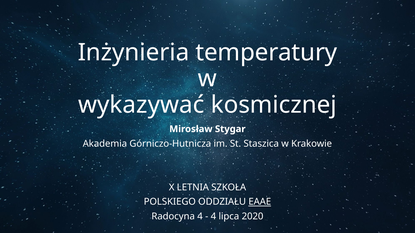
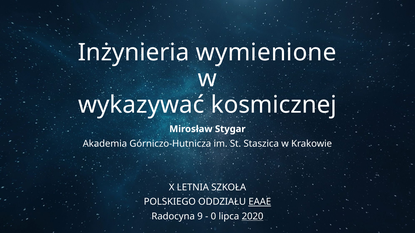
temperatury: temperatury -> wymienione
Radocyna 4: 4 -> 9
4 at (213, 217): 4 -> 0
2020 underline: none -> present
